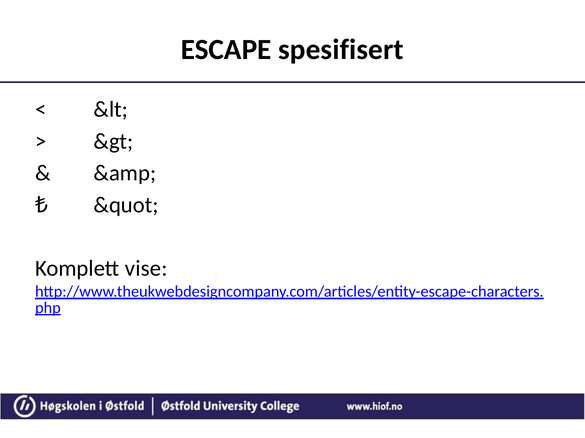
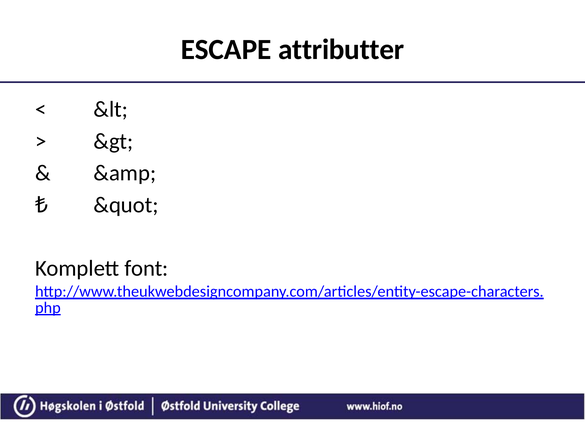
spesifisert: spesifisert -> attributter
vise: vise -> font
